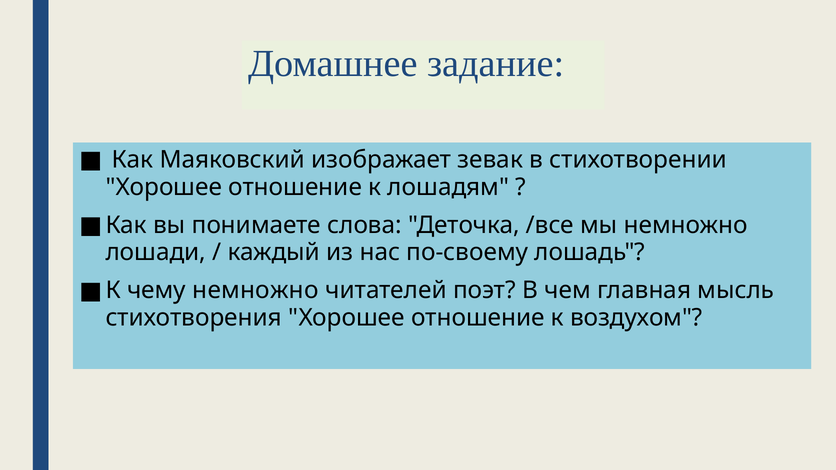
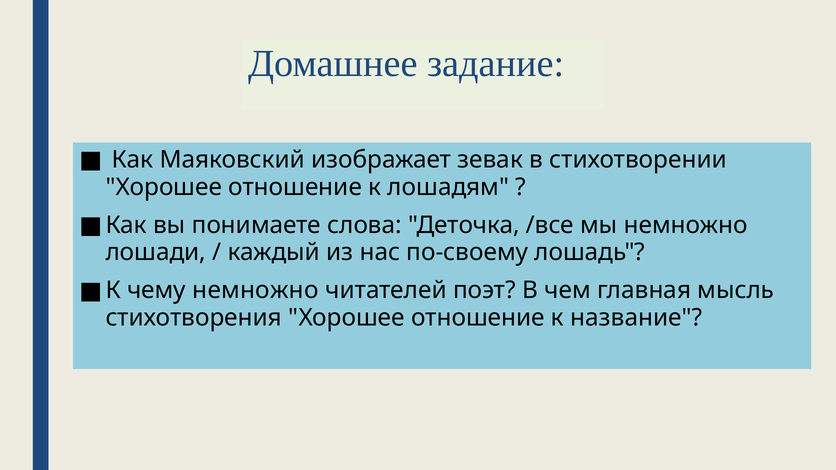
воздухом: воздухом -> название
